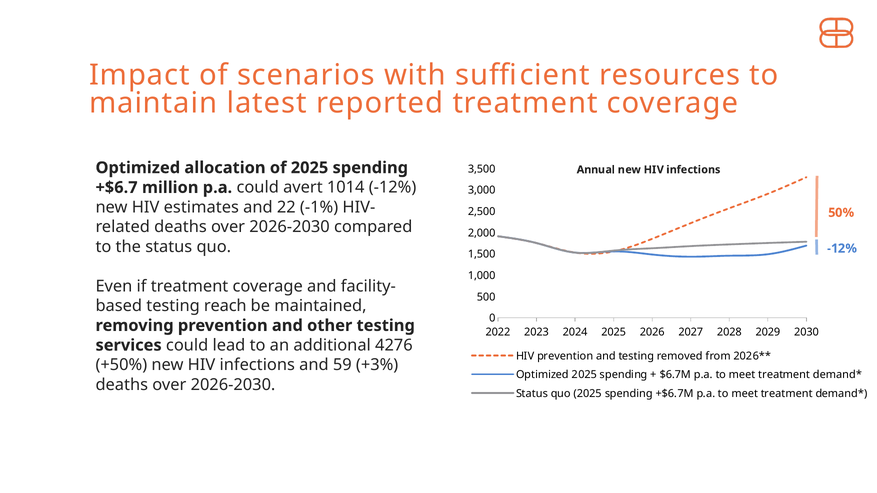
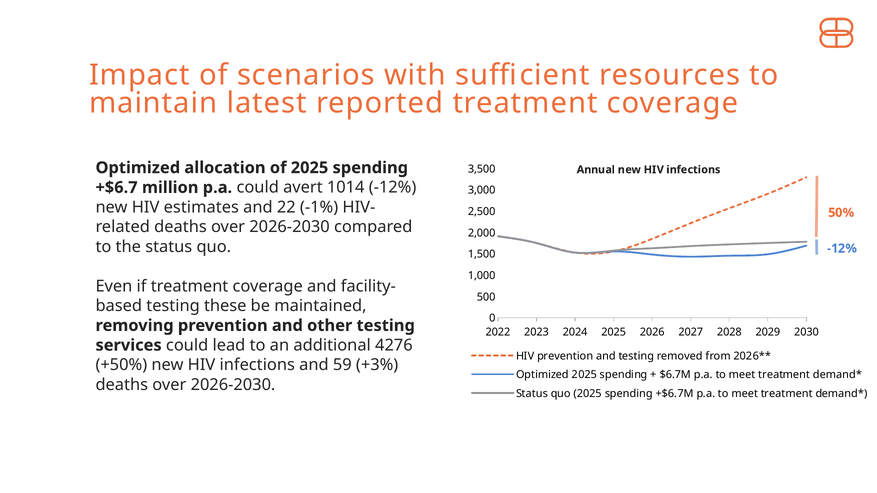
reach: reach -> these
